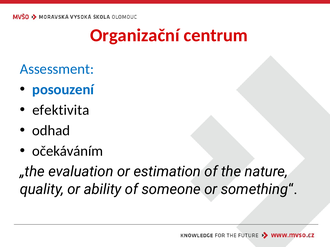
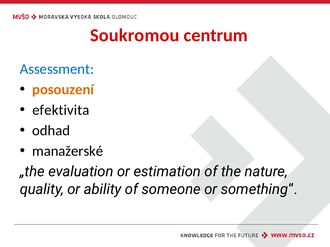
Organizační: Organizační -> Soukromou
posouzení colour: blue -> orange
očekáváním: očekáváním -> manažerské
